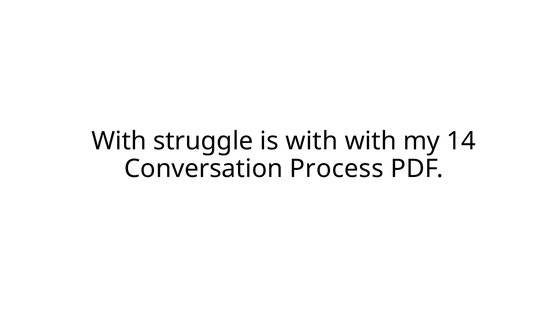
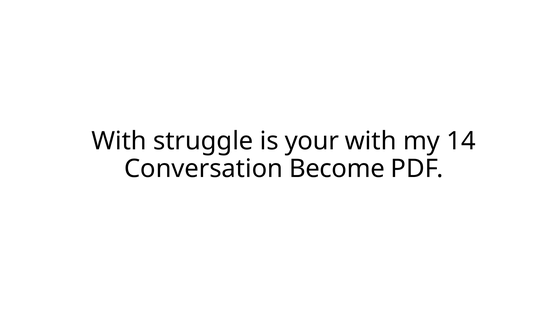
is with: with -> your
Process: Process -> Become
